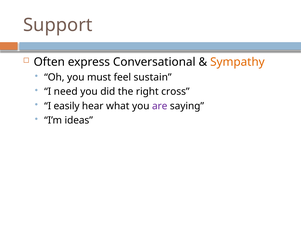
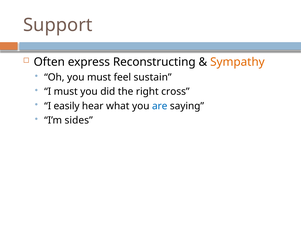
Conversational: Conversational -> Reconstructing
I need: need -> must
are colour: purple -> blue
ideas: ideas -> sides
